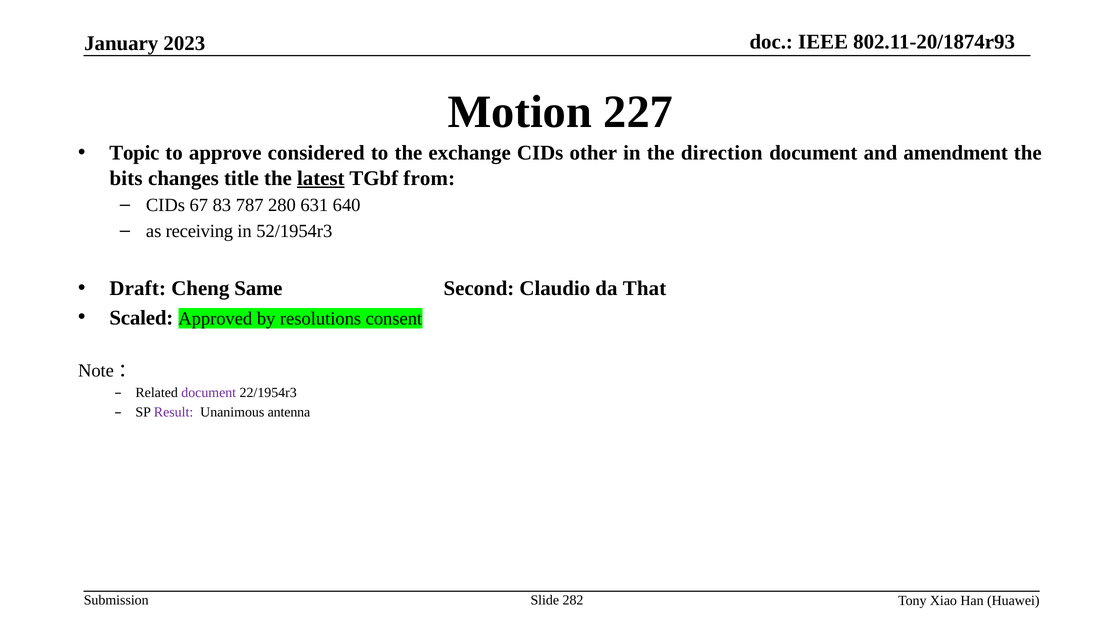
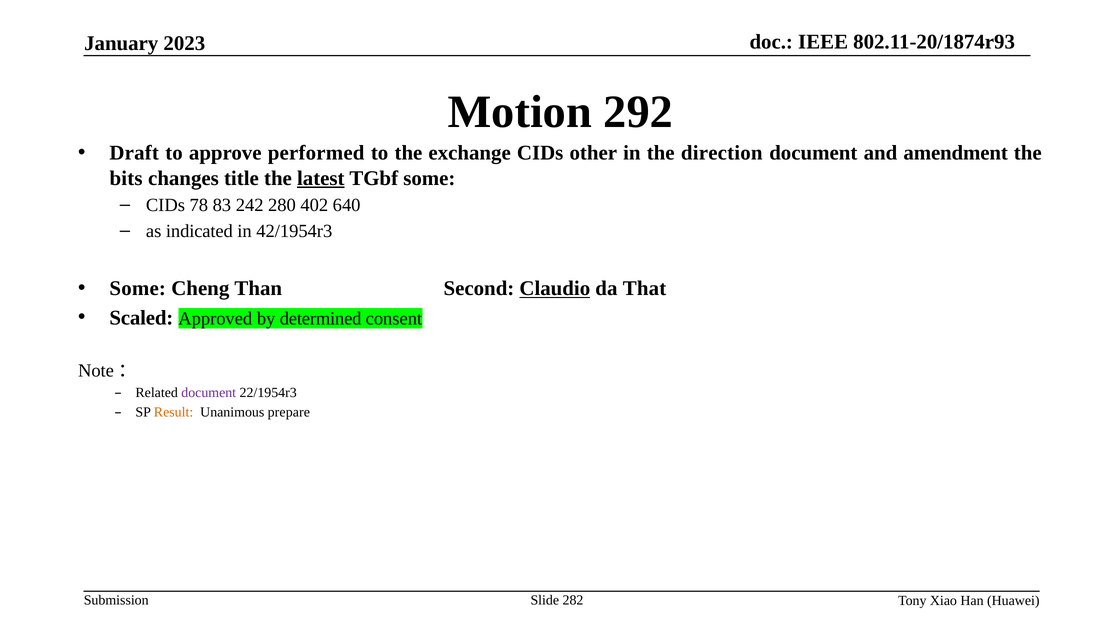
227: 227 -> 292
Topic: Topic -> Draft
considered: considered -> performed
TGbf from: from -> some
67: 67 -> 78
787: 787 -> 242
631: 631 -> 402
receiving: receiving -> indicated
52/1954r3: 52/1954r3 -> 42/1954r3
Draft at (138, 289): Draft -> Some
Same: Same -> Than
Claudio underline: none -> present
resolutions: resolutions -> determined
Result colour: purple -> orange
antenna: antenna -> prepare
